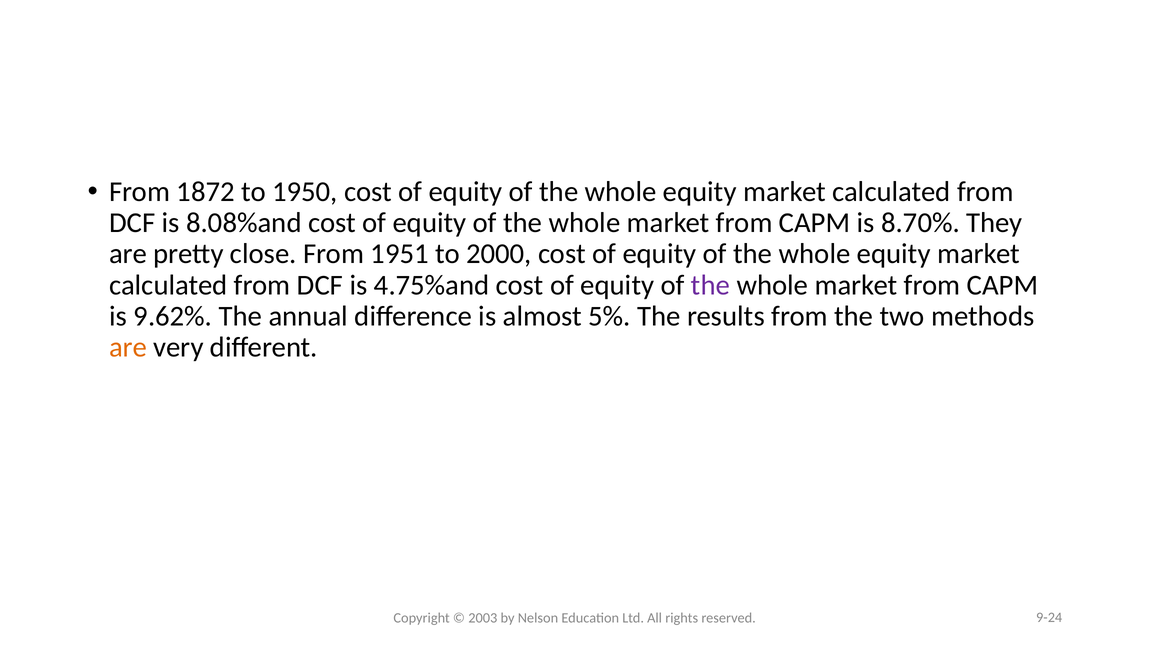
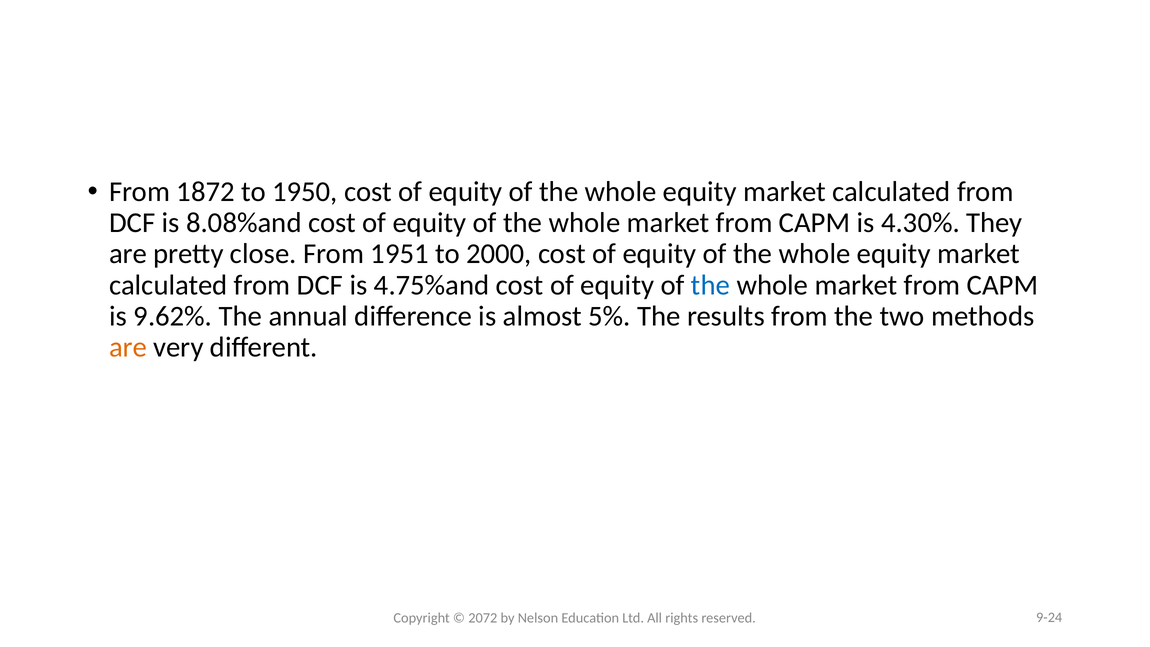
8.70%: 8.70% -> 4.30%
the at (710, 285) colour: purple -> blue
2003: 2003 -> 2072
